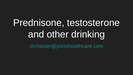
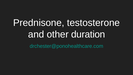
drinking: drinking -> duration
